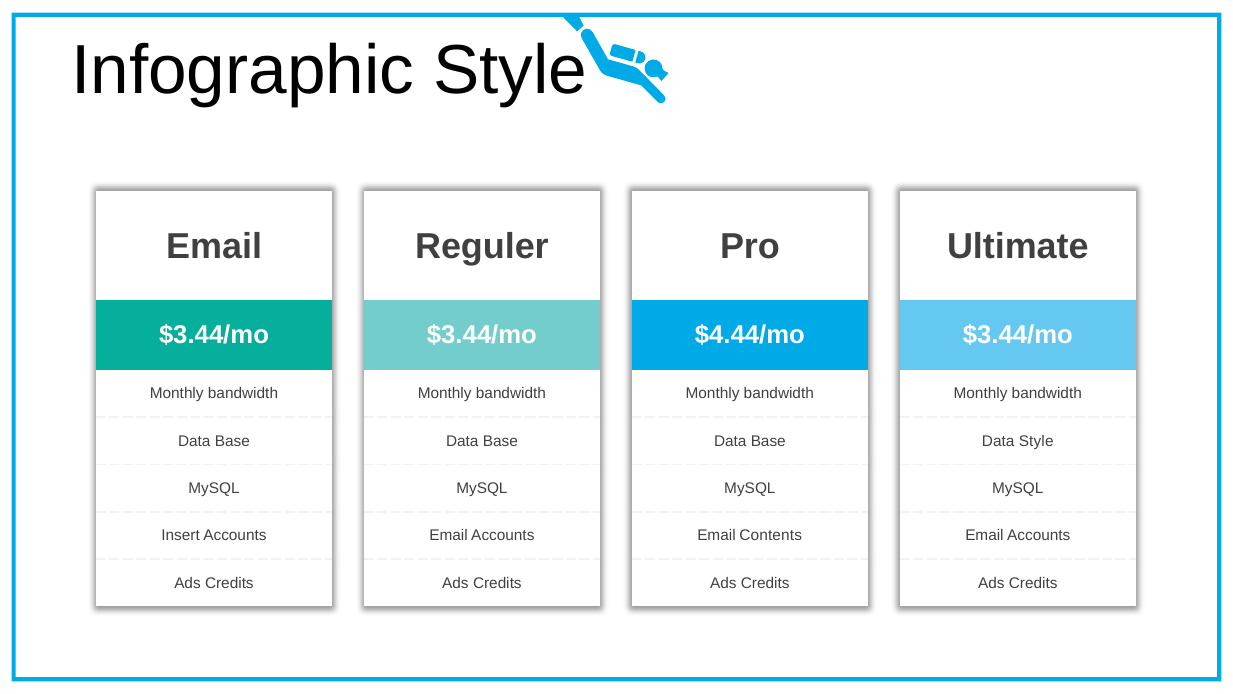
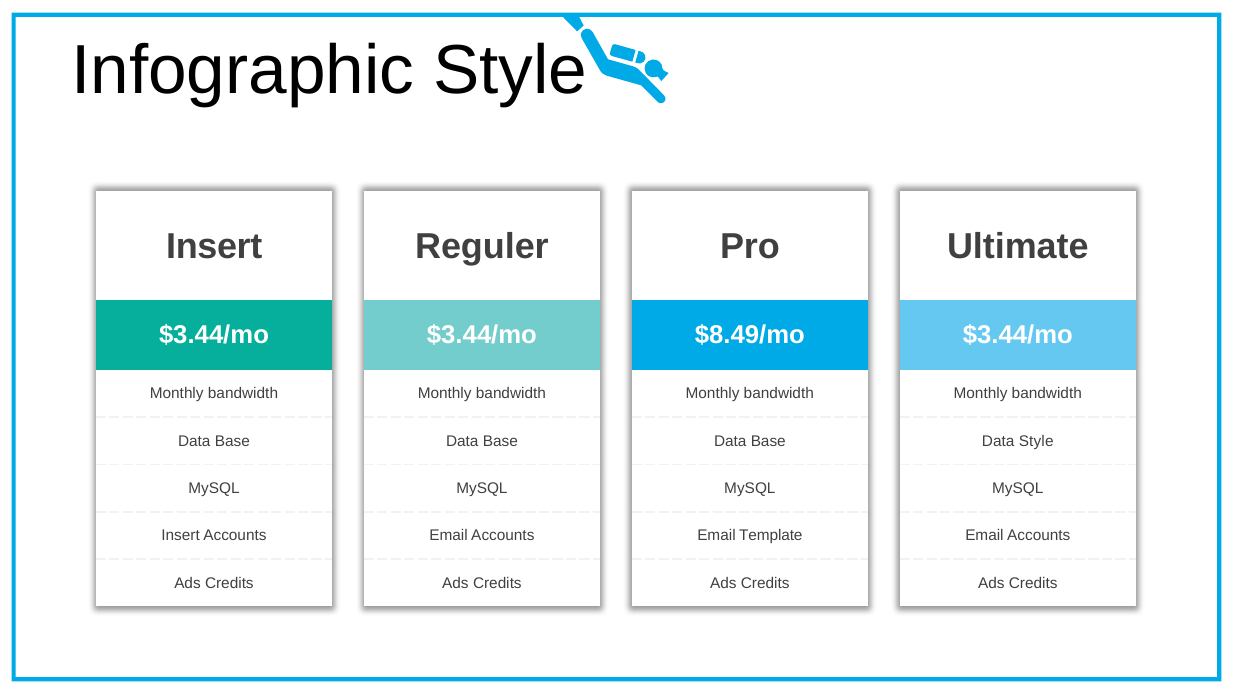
Email at (214, 246): Email -> Insert
$4.44/mo: $4.44/mo -> $8.49/mo
Contents: Contents -> Template
